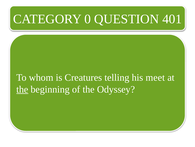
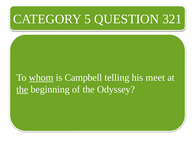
0: 0 -> 5
401: 401 -> 321
whom underline: none -> present
Creatures: Creatures -> Campbell
